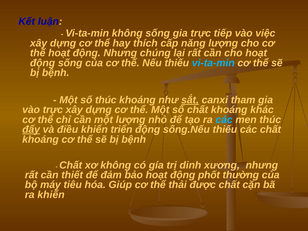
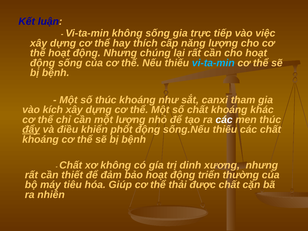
sắt underline: present -> none
vào trực: trực -> kích
các at (224, 120) colour: light blue -> white
triển: triển -> phốt
phốt: phốt -> triển
ra khiển: khiển -> nhiên
